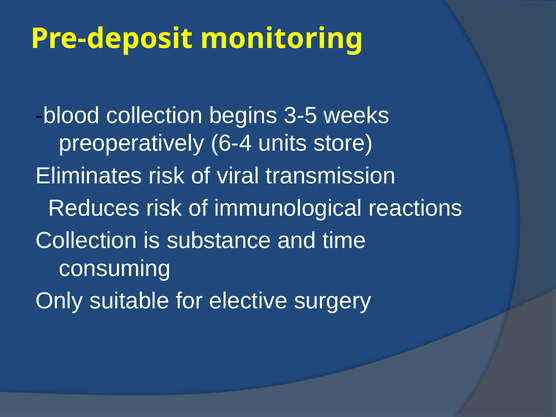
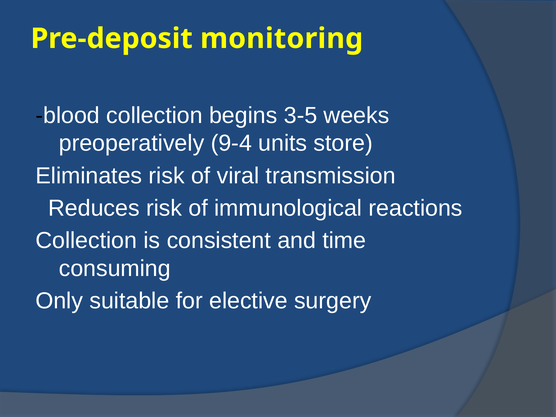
6-4: 6-4 -> 9-4
substance: substance -> consistent
